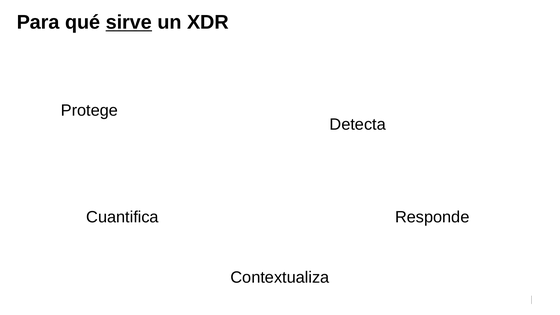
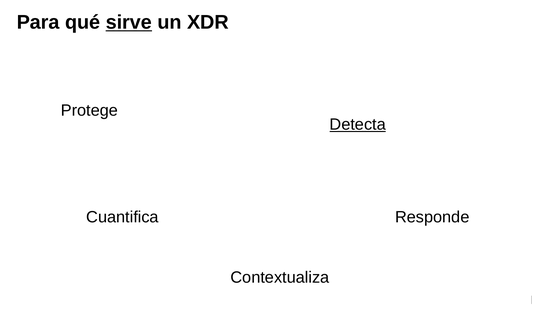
Detecta underline: none -> present
